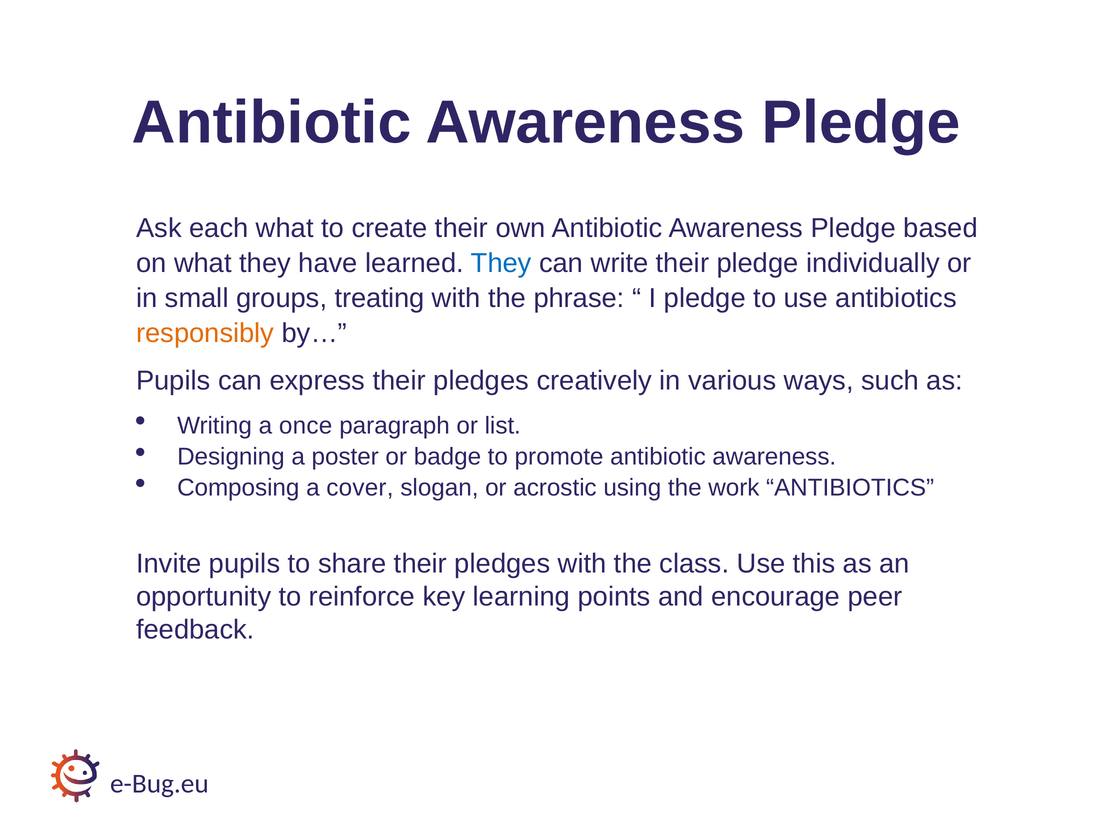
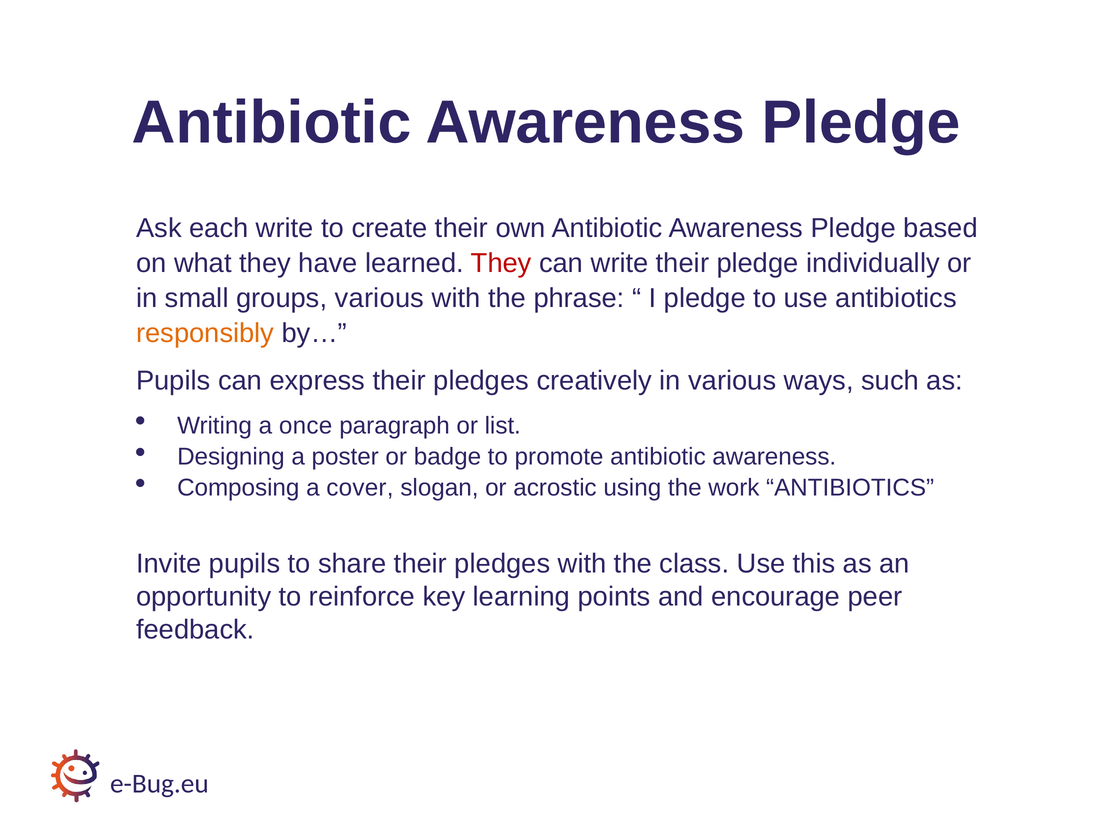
each what: what -> write
They at (501, 263) colour: blue -> red
groups treating: treating -> various
